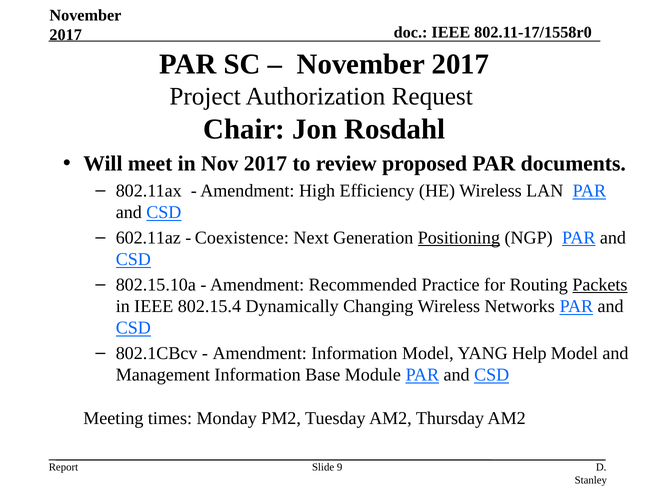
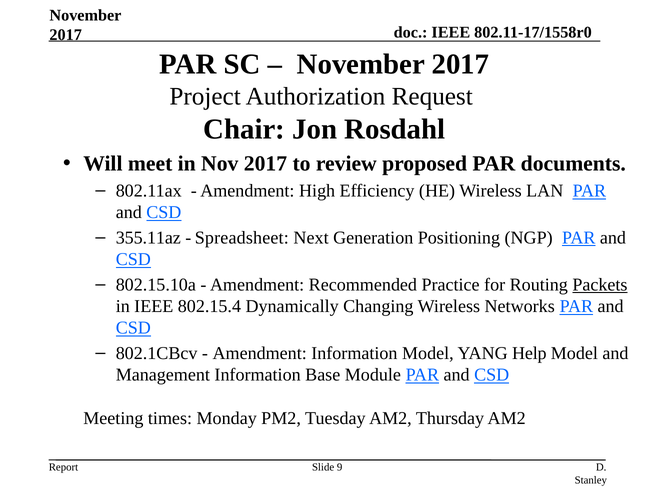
602.11az: 602.11az -> 355.11az
Coexistence: Coexistence -> Spreadsheet
Positioning underline: present -> none
